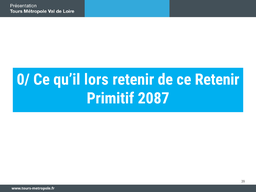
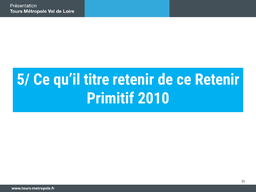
0/: 0/ -> 5/
lors: lors -> titre
2087: 2087 -> 2010
